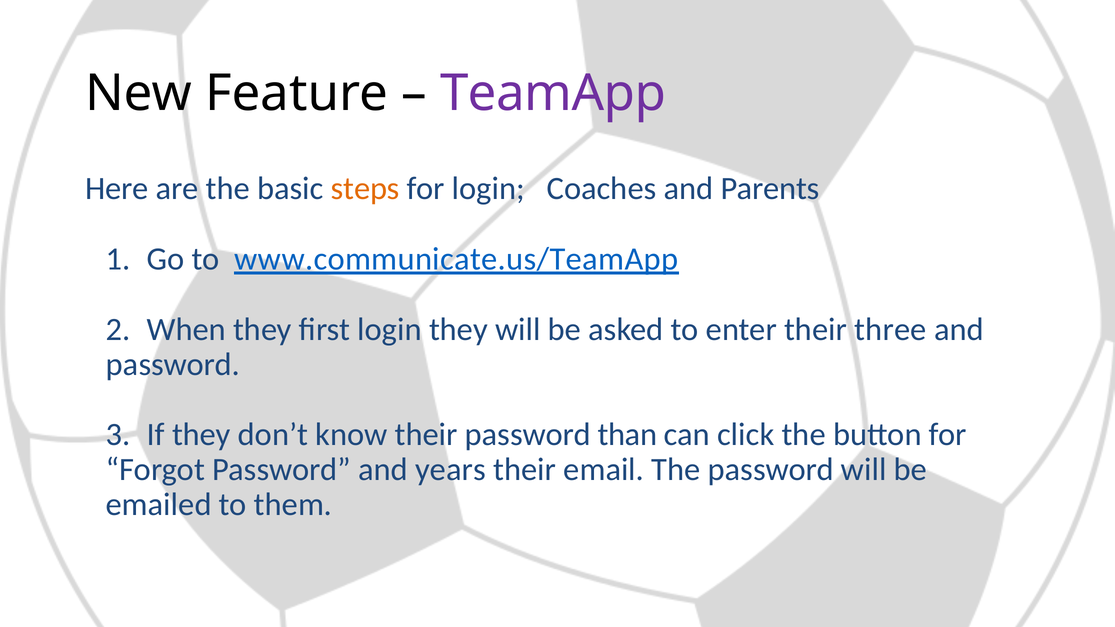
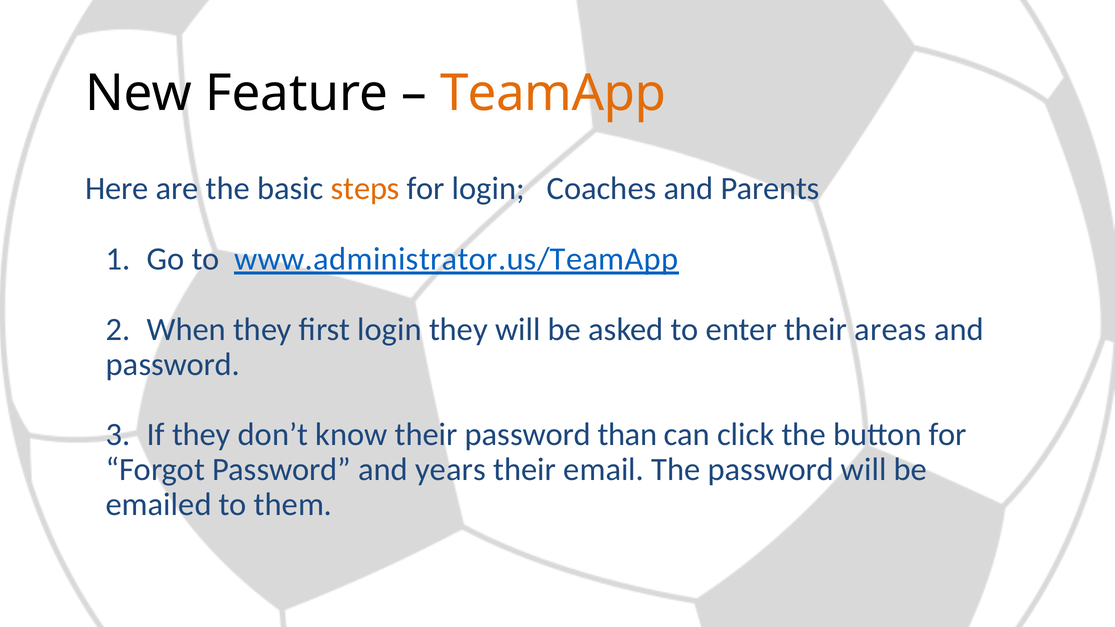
TeamApp colour: purple -> orange
www.communicate.us/TeamApp: www.communicate.us/TeamApp -> www.administrator.us/TeamApp
three: three -> areas
